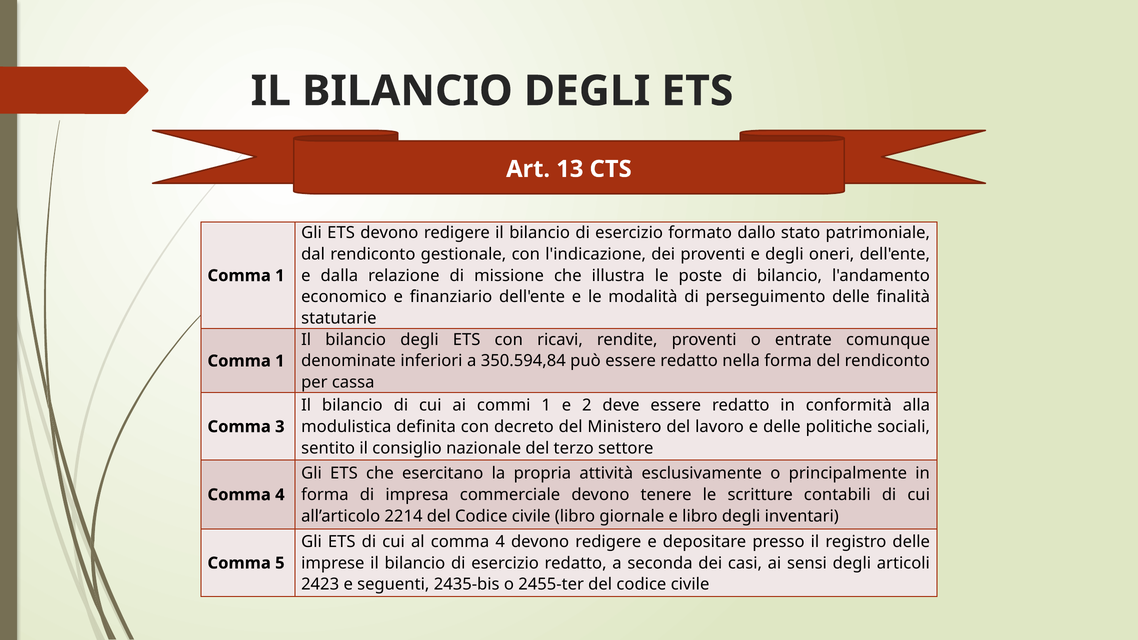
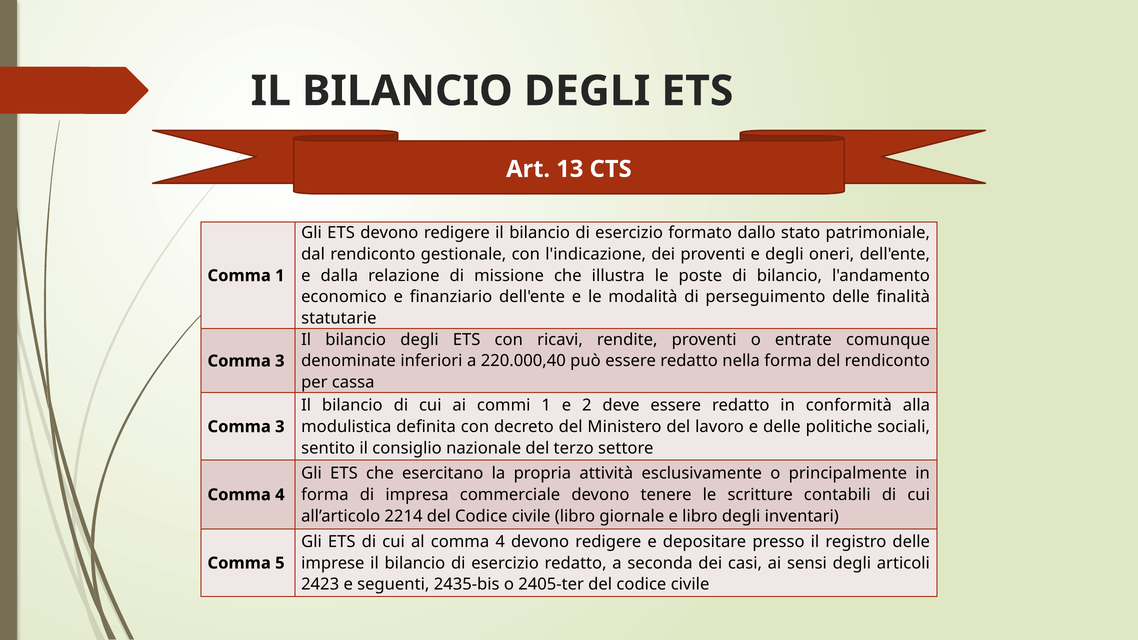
350.594,84: 350.594,84 -> 220.000,40
1 at (280, 361): 1 -> 3
2455-ter: 2455-ter -> 2405-ter
